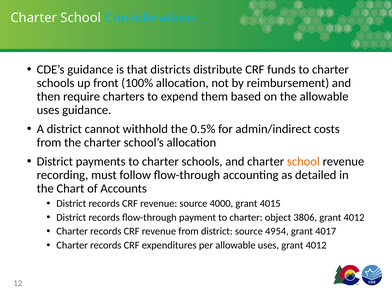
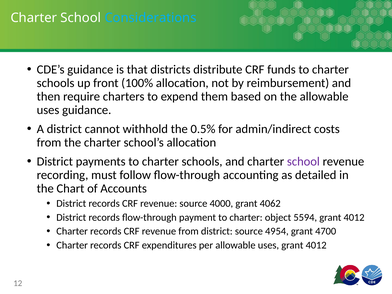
school at (303, 161) colour: orange -> purple
4015: 4015 -> 4062
3806: 3806 -> 5594
4017: 4017 -> 4700
